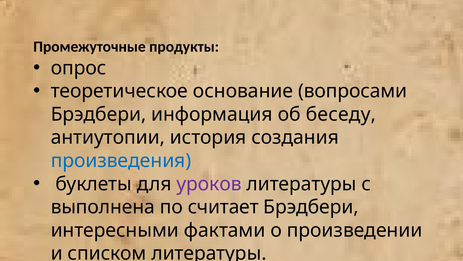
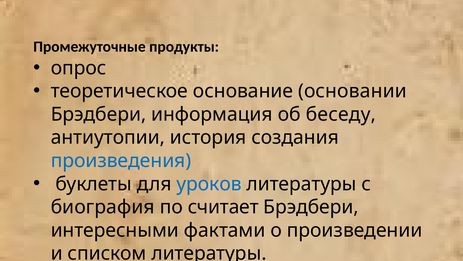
вопросами: вопросами -> основании
уроков colour: purple -> blue
выполнена: выполнена -> биография
